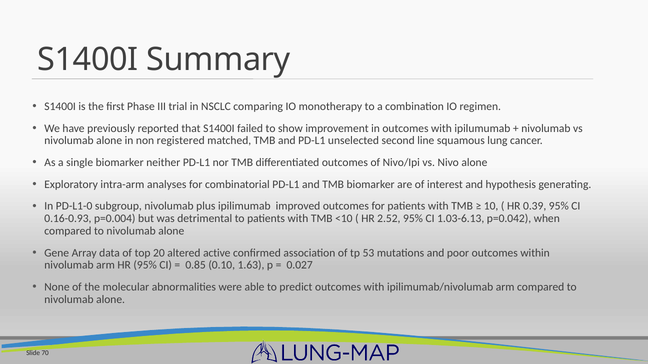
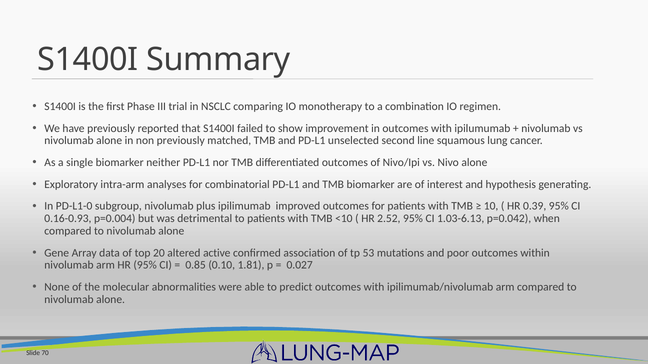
non registered: registered -> previously
1.63: 1.63 -> 1.81
